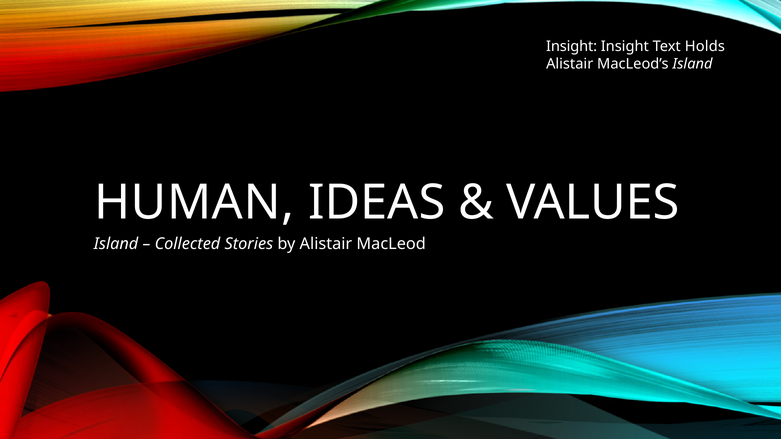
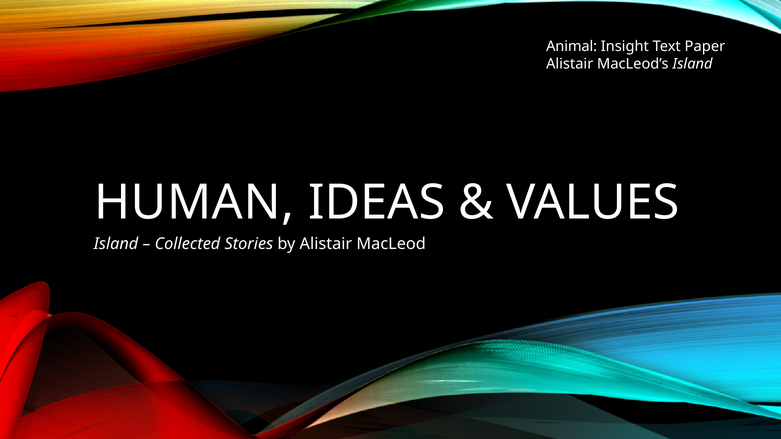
Insight at (572, 47): Insight -> Animal
Holds: Holds -> Paper
